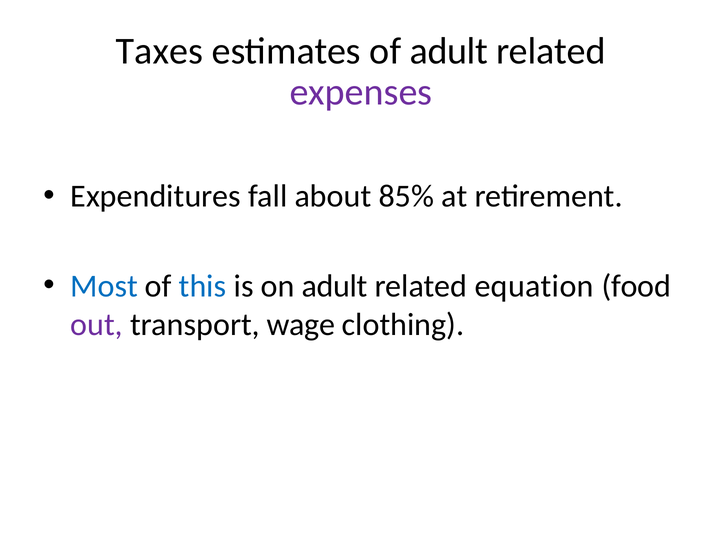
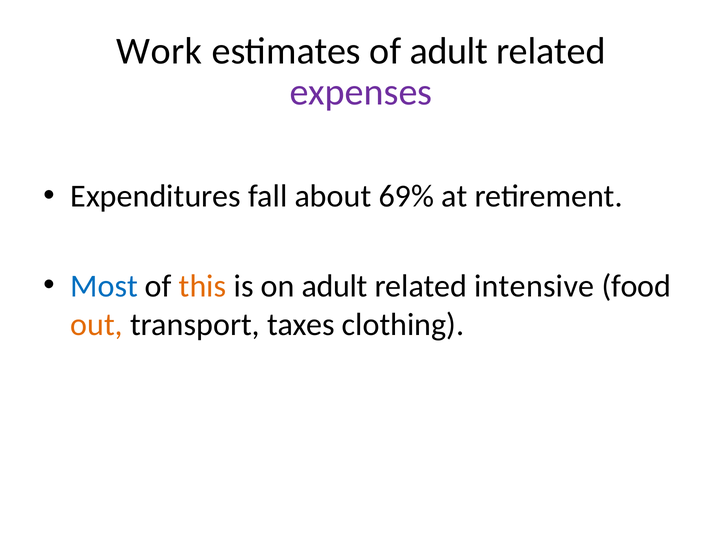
Taxes: Taxes -> Work
85%: 85% -> 69%
this colour: blue -> orange
equation: equation -> intensive
out colour: purple -> orange
wage: wage -> taxes
